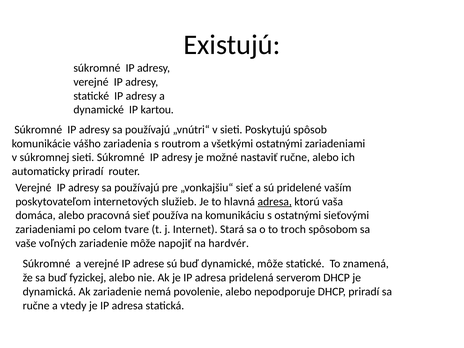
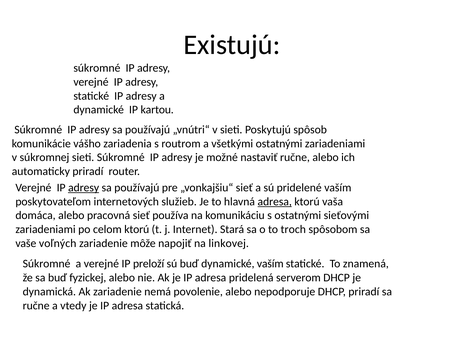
adresy at (84, 188) underline: none -> present
celom tvare: tvare -> ktorú
hardvér: hardvér -> linkovej
adrese: adrese -> preloží
dynamické môže: môže -> vaším
